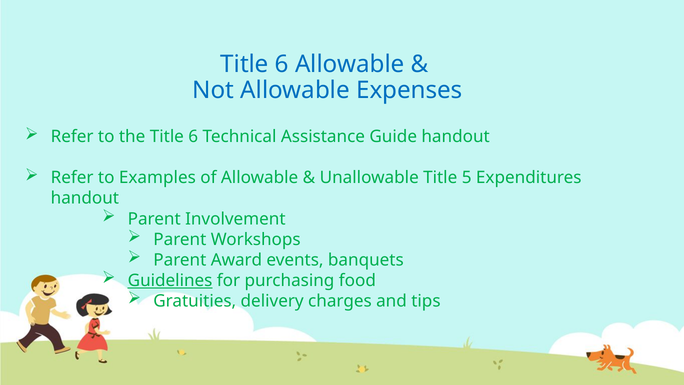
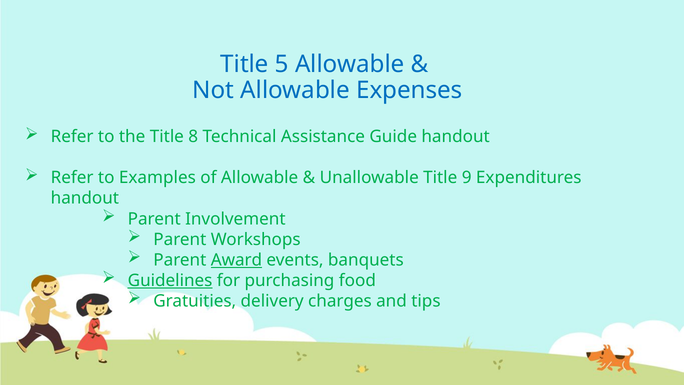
6 at (282, 64): 6 -> 5
the Title 6: 6 -> 8
5: 5 -> 9
Award underline: none -> present
